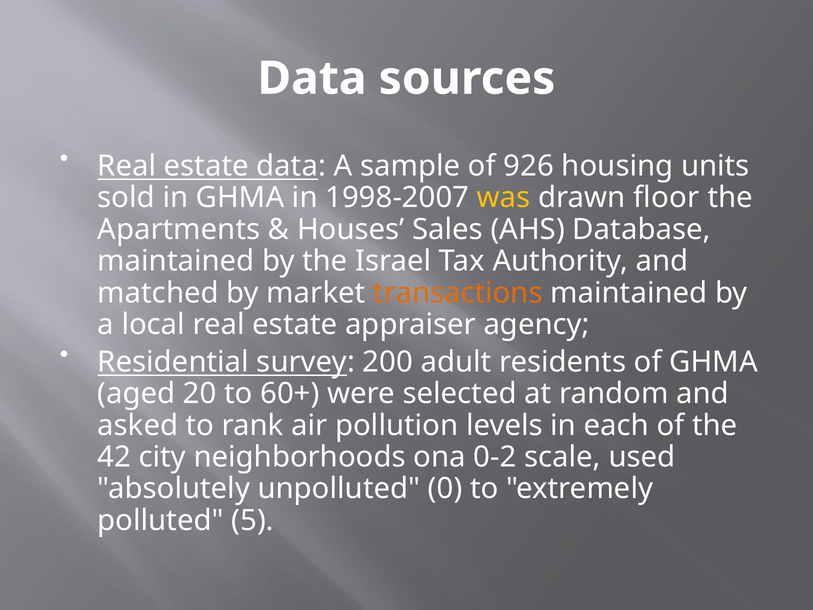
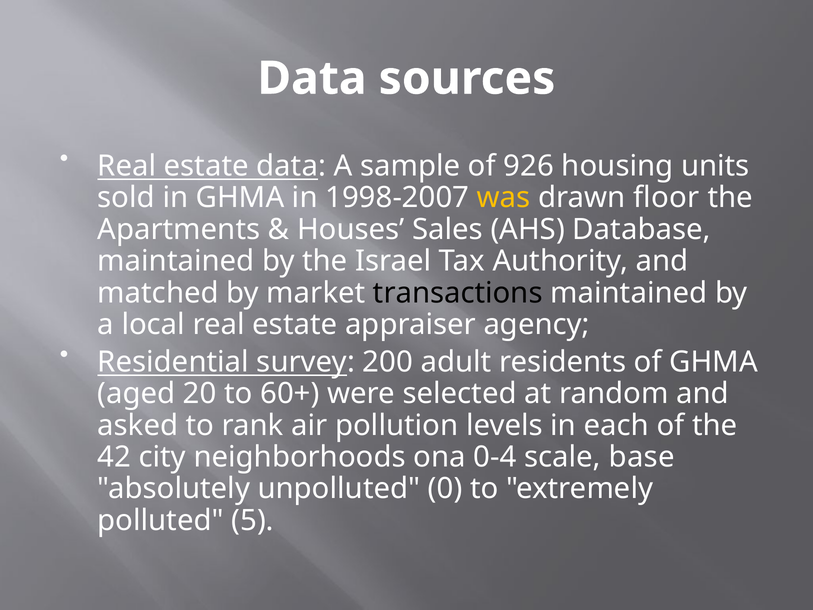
transactions colour: orange -> black
0-2: 0-2 -> 0-4
used: used -> base
